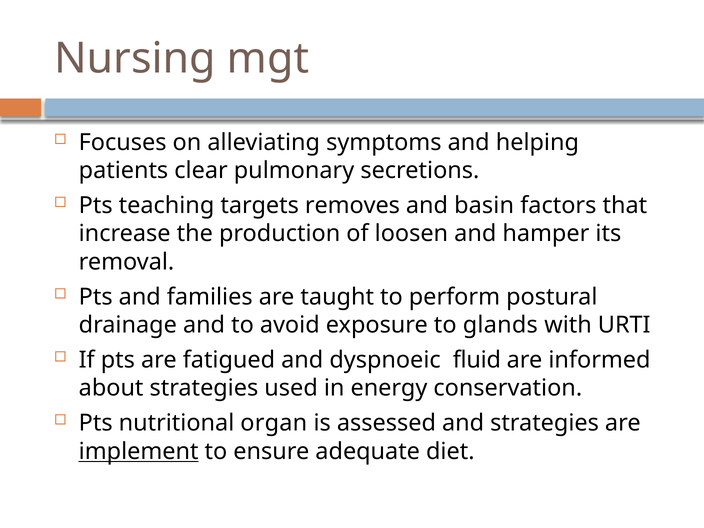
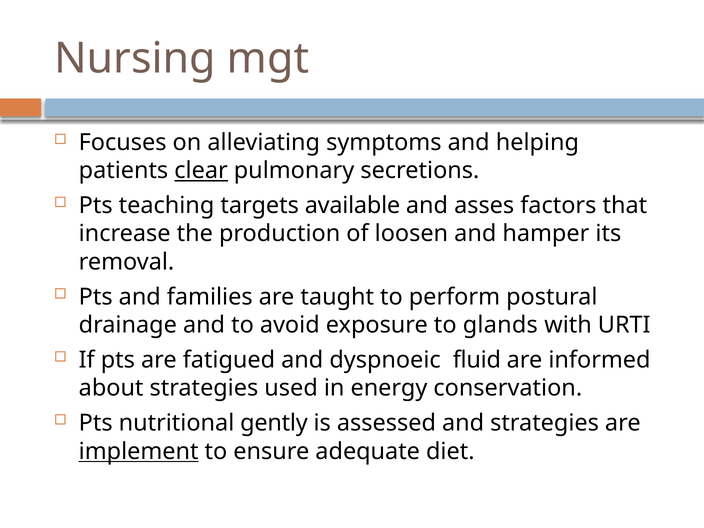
clear underline: none -> present
removes: removes -> available
basin: basin -> asses
organ: organ -> gently
